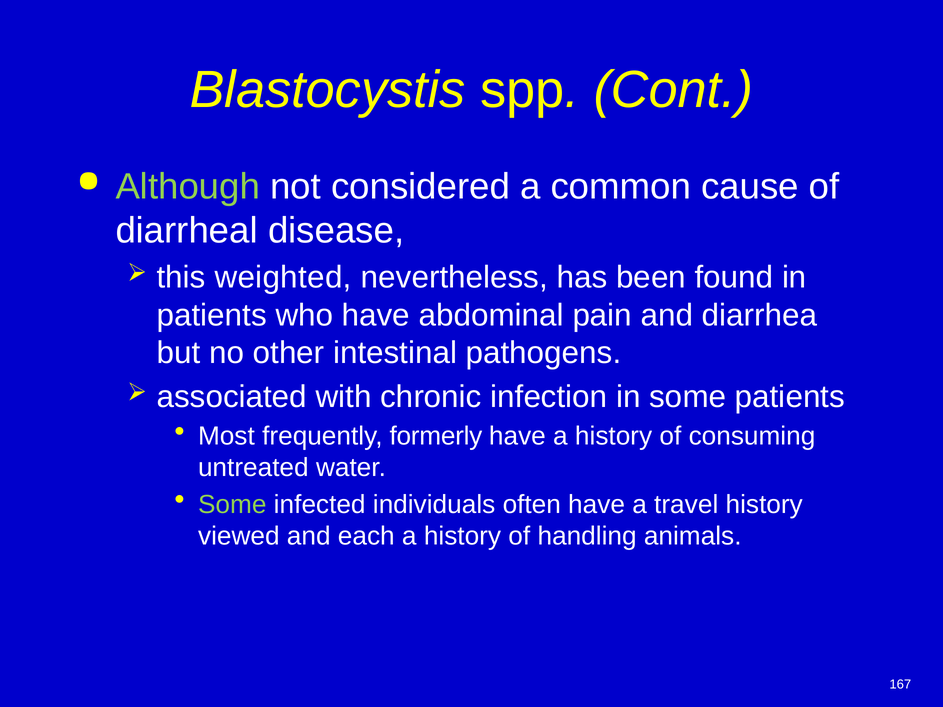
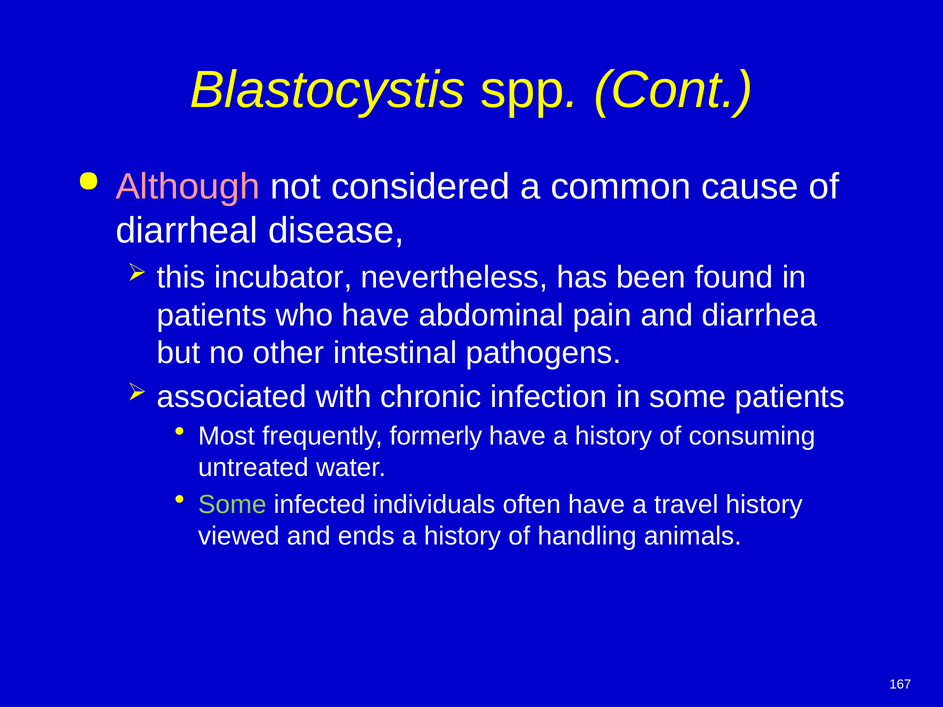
Although colour: light green -> pink
weighted: weighted -> incubator
each: each -> ends
